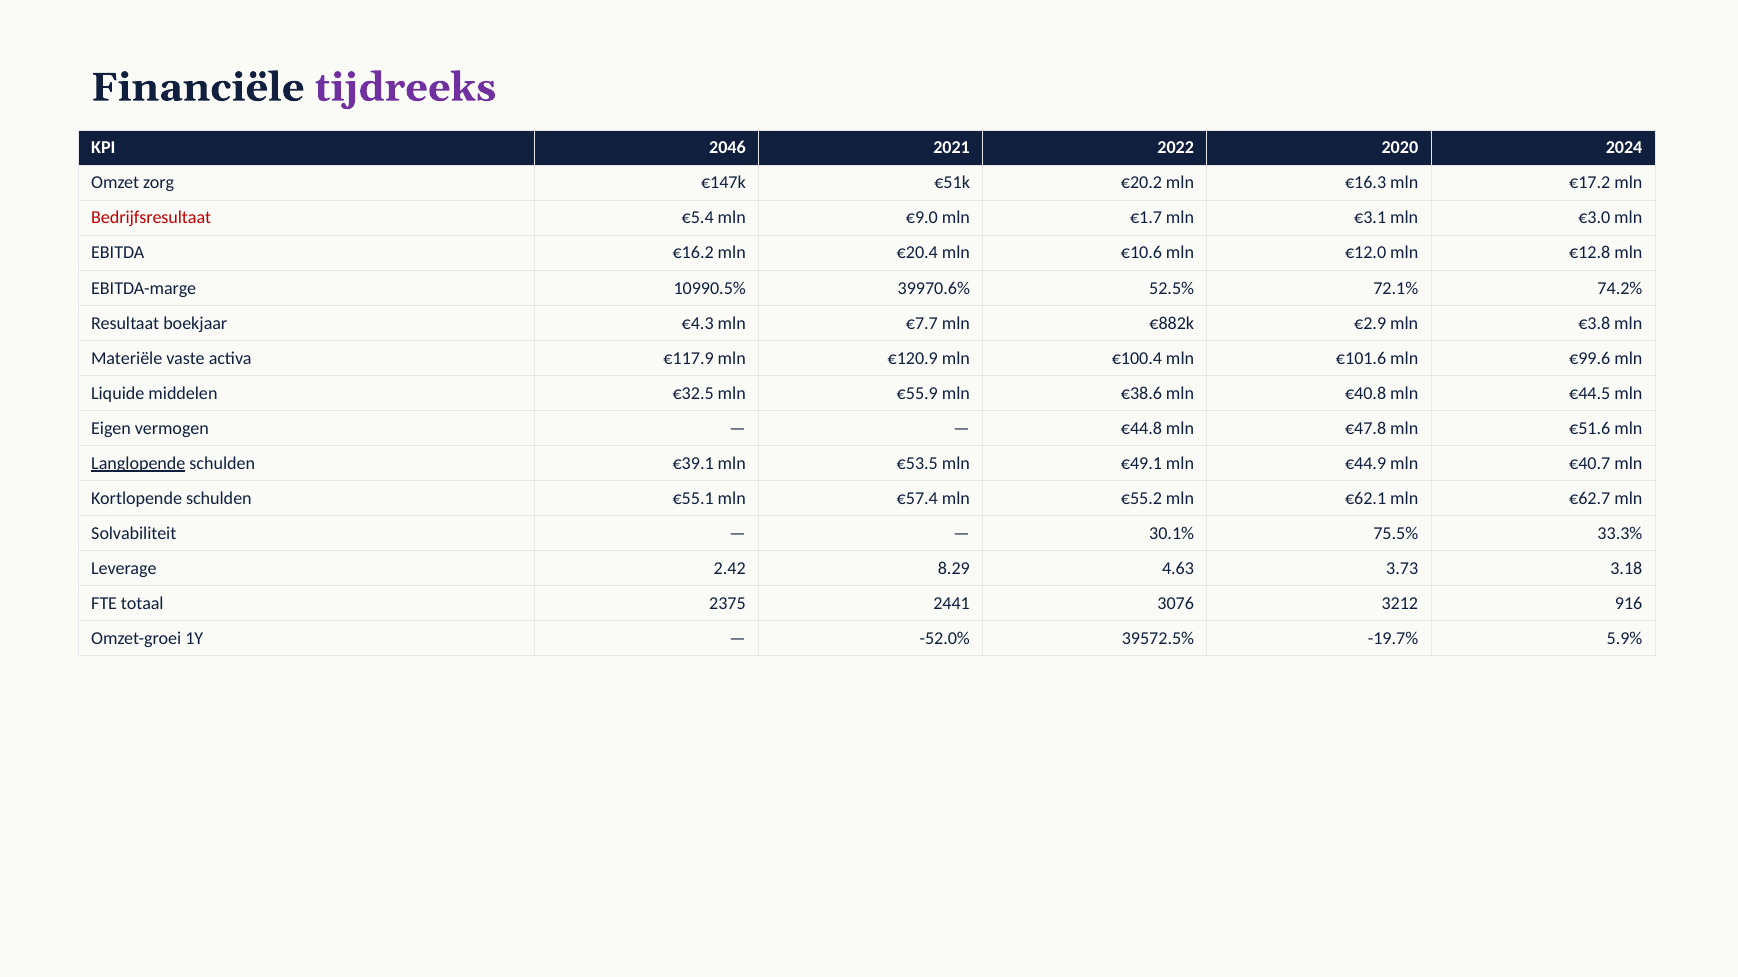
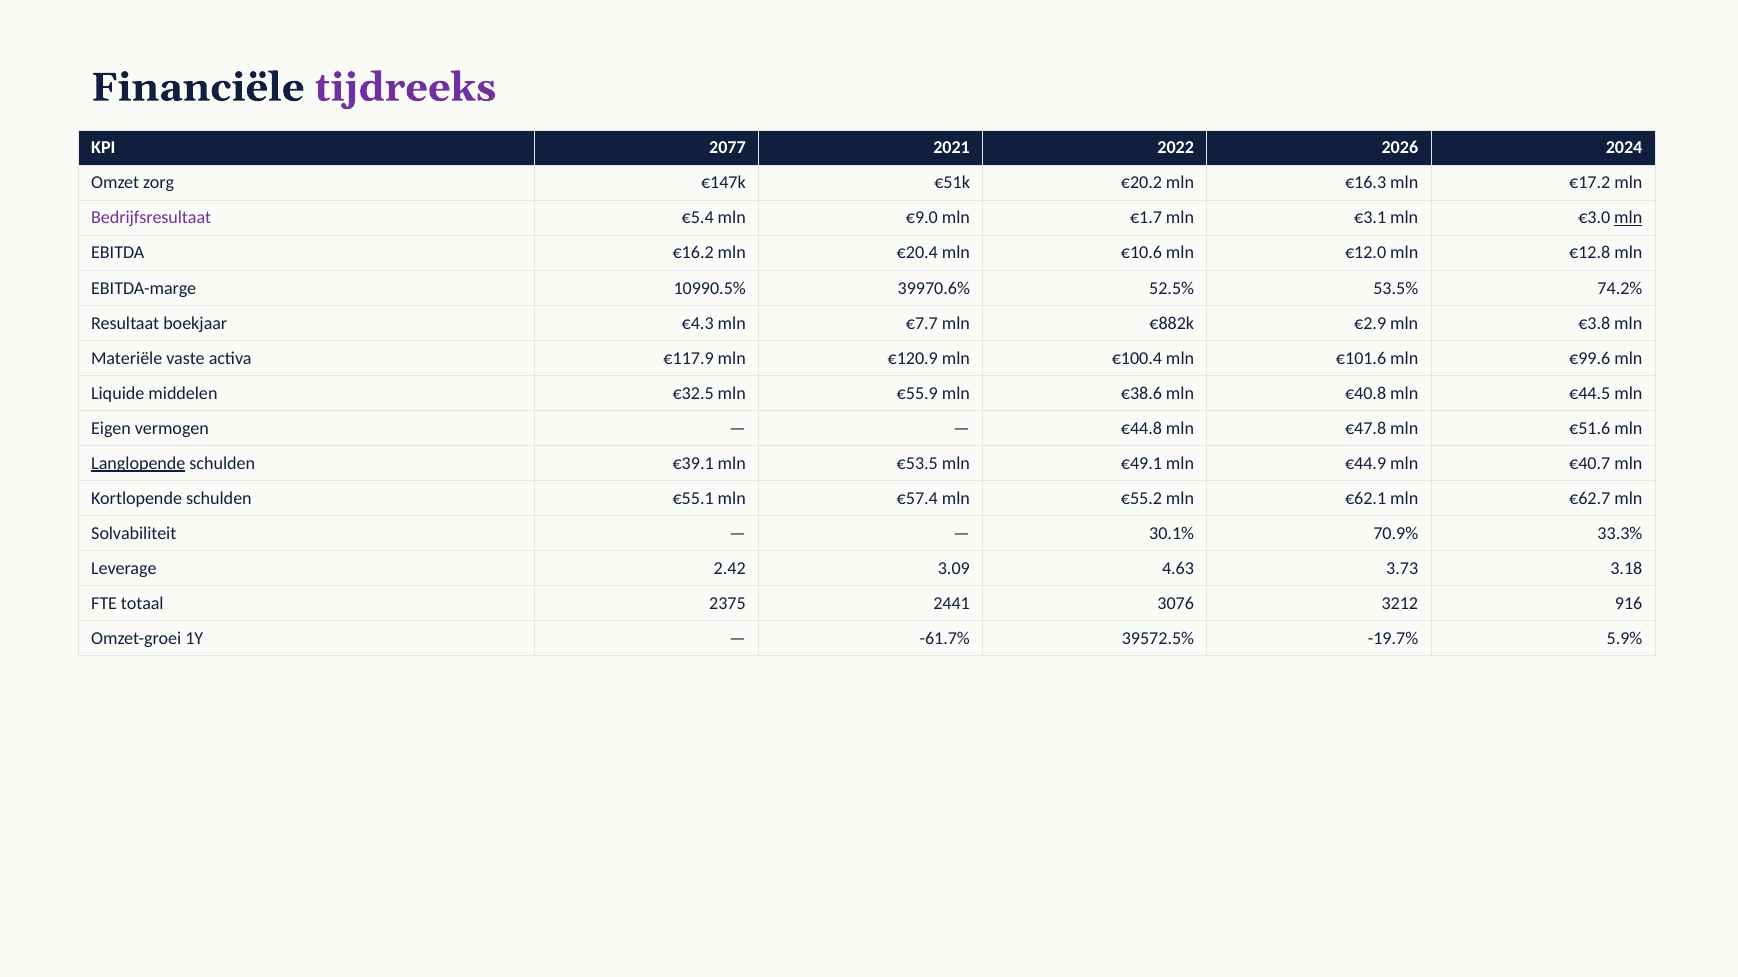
2046: 2046 -> 2077
2020: 2020 -> 2026
Bedrijfsresultaat colour: red -> purple
mln at (1628, 218) underline: none -> present
72.1%: 72.1% -> 53.5%
75.5%: 75.5% -> 70.9%
8.29: 8.29 -> 3.09
-52.0%: -52.0% -> -61.7%
